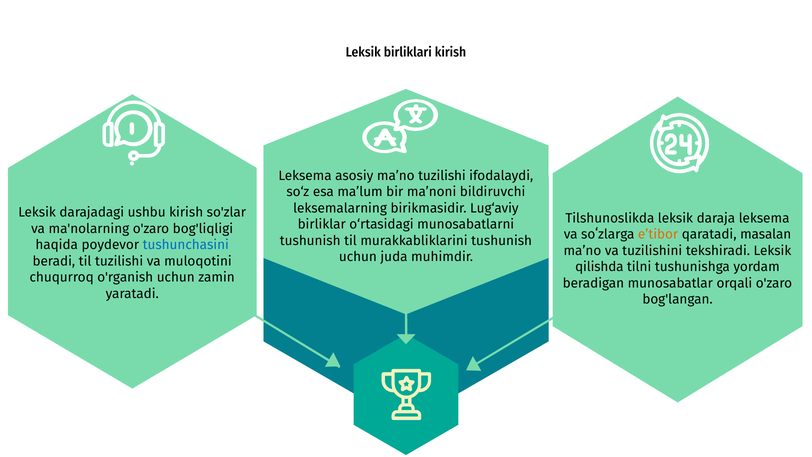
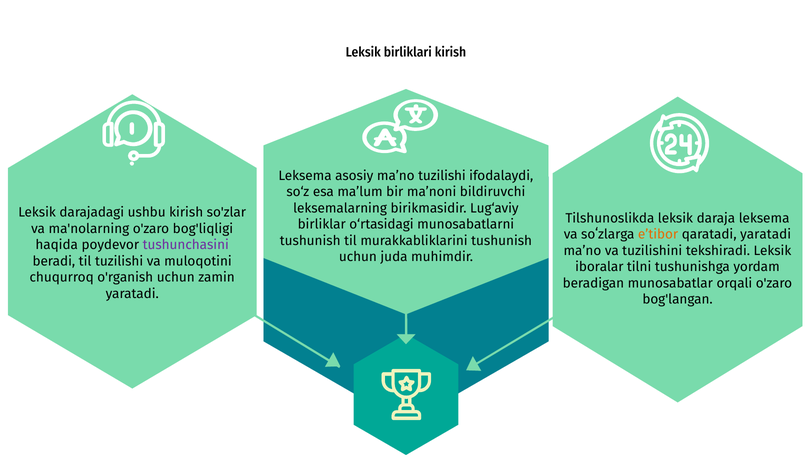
qaratadi masalan: masalan -> yaratadi
tushunchasini colour: blue -> purple
qilishda: qilishda -> iboralar
